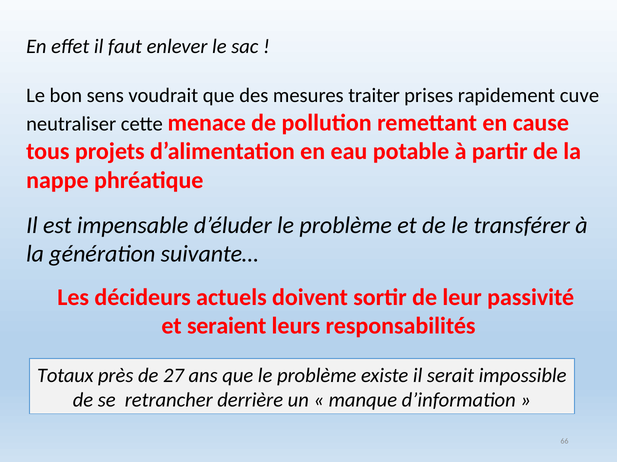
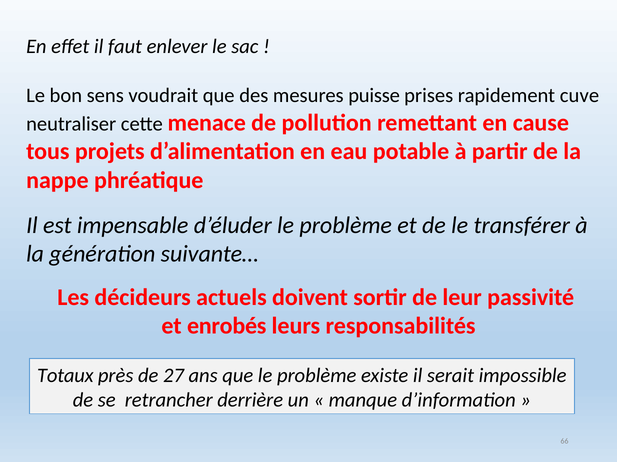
traiter: traiter -> puisse
seraient: seraient -> enrobés
